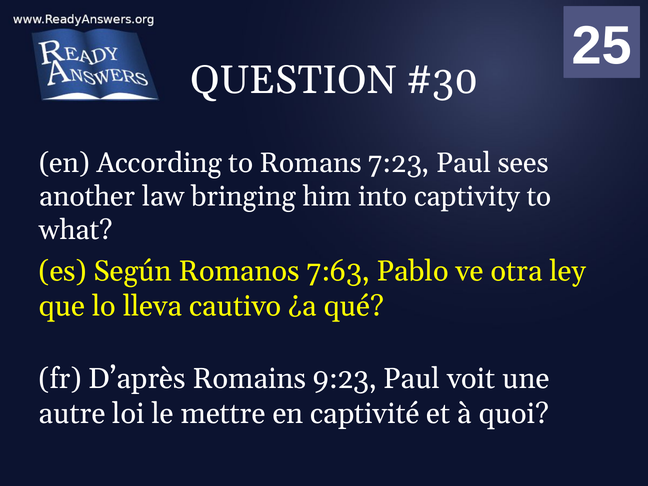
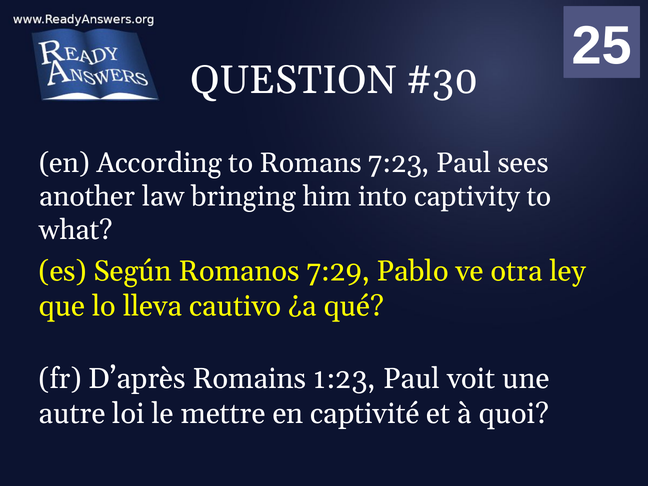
7:63: 7:63 -> 7:29
9:23: 9:23 -> 1:23
